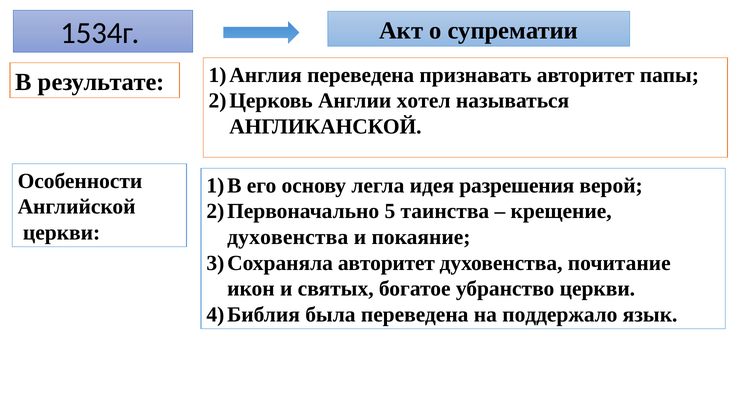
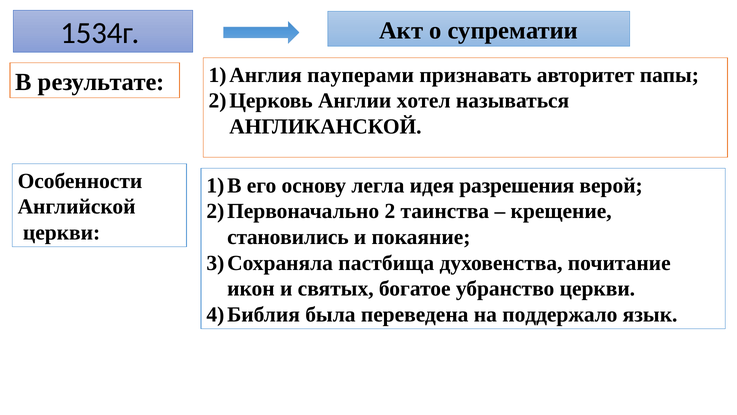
переведена at (361, 75): переведена -> пауперами
5: 5 -> 2
духовенства at (288, 237): духовенства -> становились
авторитет at (386, 263): авторитет -> пастбища
